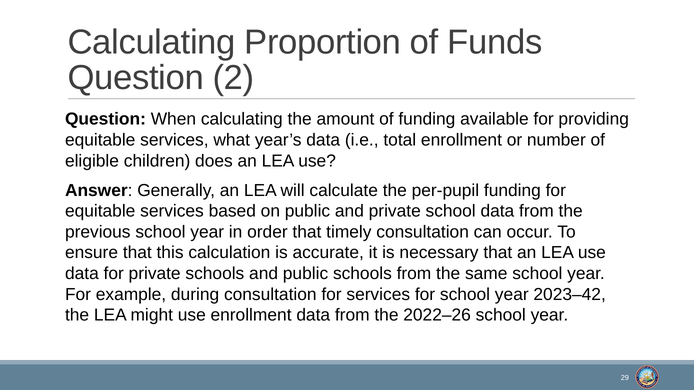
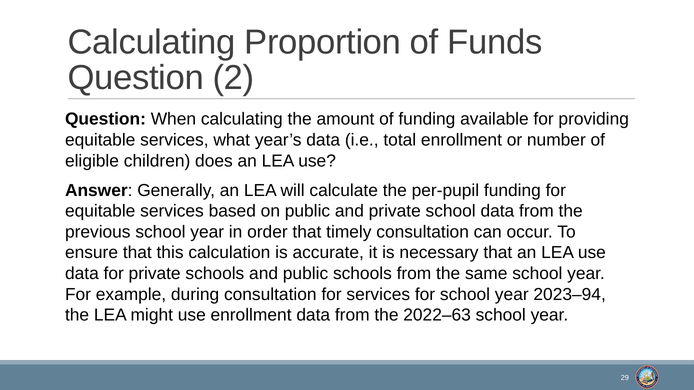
2023–42: 2023–42 -> 2023–94
2022–26: 2022–26 -> 2022–63
